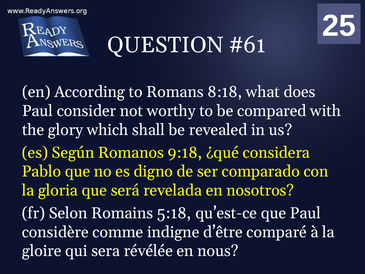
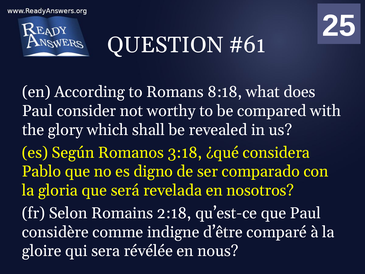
9:18: 9:18 -> 3:18
5:18: 5:18 -> 2:18
